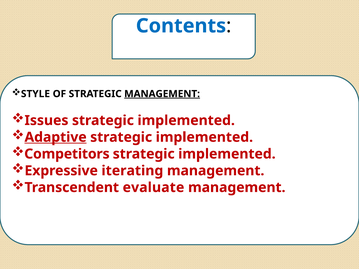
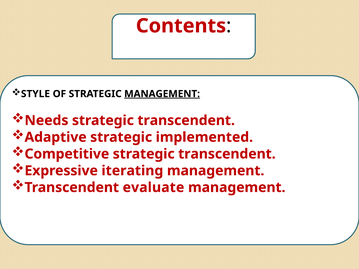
Contents colour: blue -> red
Issues: Issues -> Needs
implemented at (186, 121): implemented -> transcendent
Adaptive underline: present -> none
Competitors: Competitors -> Competitive
implemented at (227, 154): implemented -> transcendent
